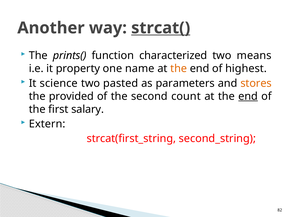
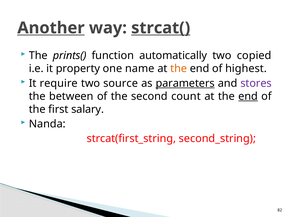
Another underline: none -> present
characterized: characterized -> automatically
means: means -> copied
science: science -> require
pasted: pasted -> source
parameters underline: none -> present
stores colour: orange -> purple
provided: provided -> between
Extern: Extern -> Nanda
